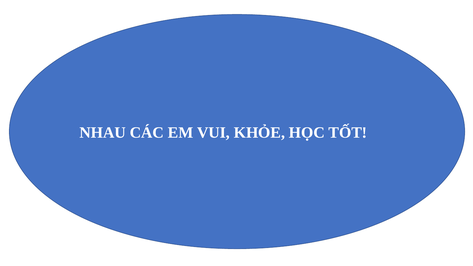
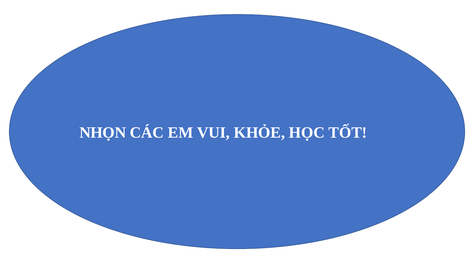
NHAU: NHAU -> NHỌN
